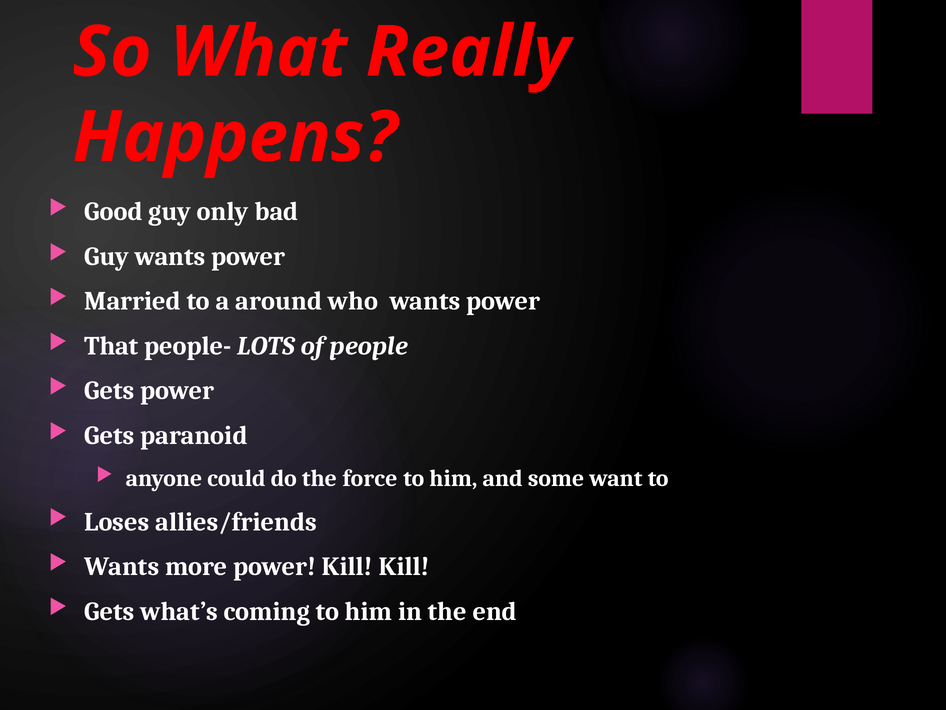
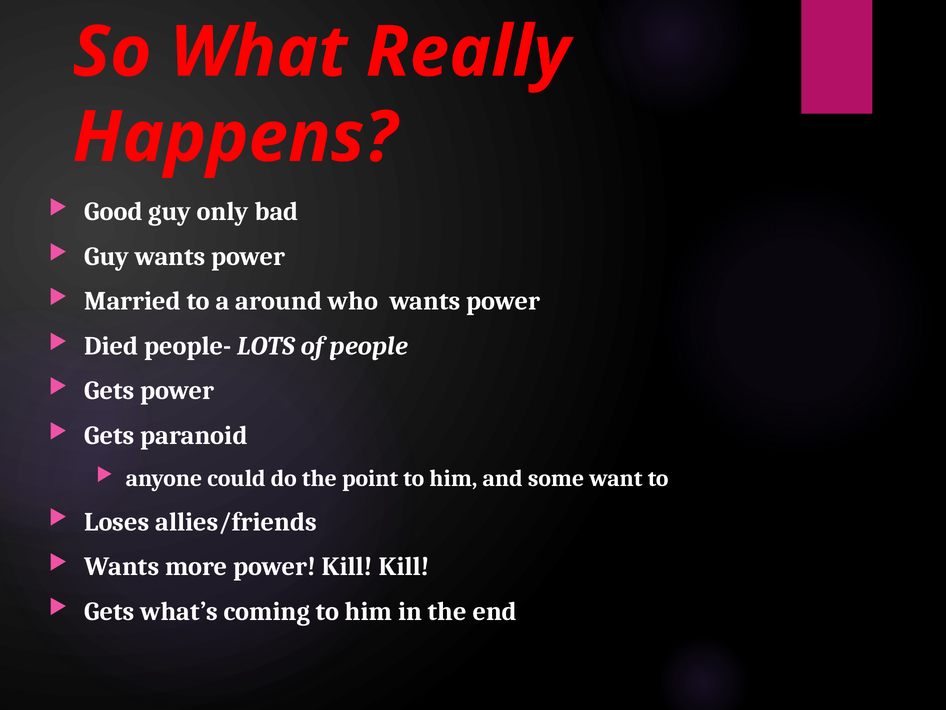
That: That -> Died
force: force -> point
